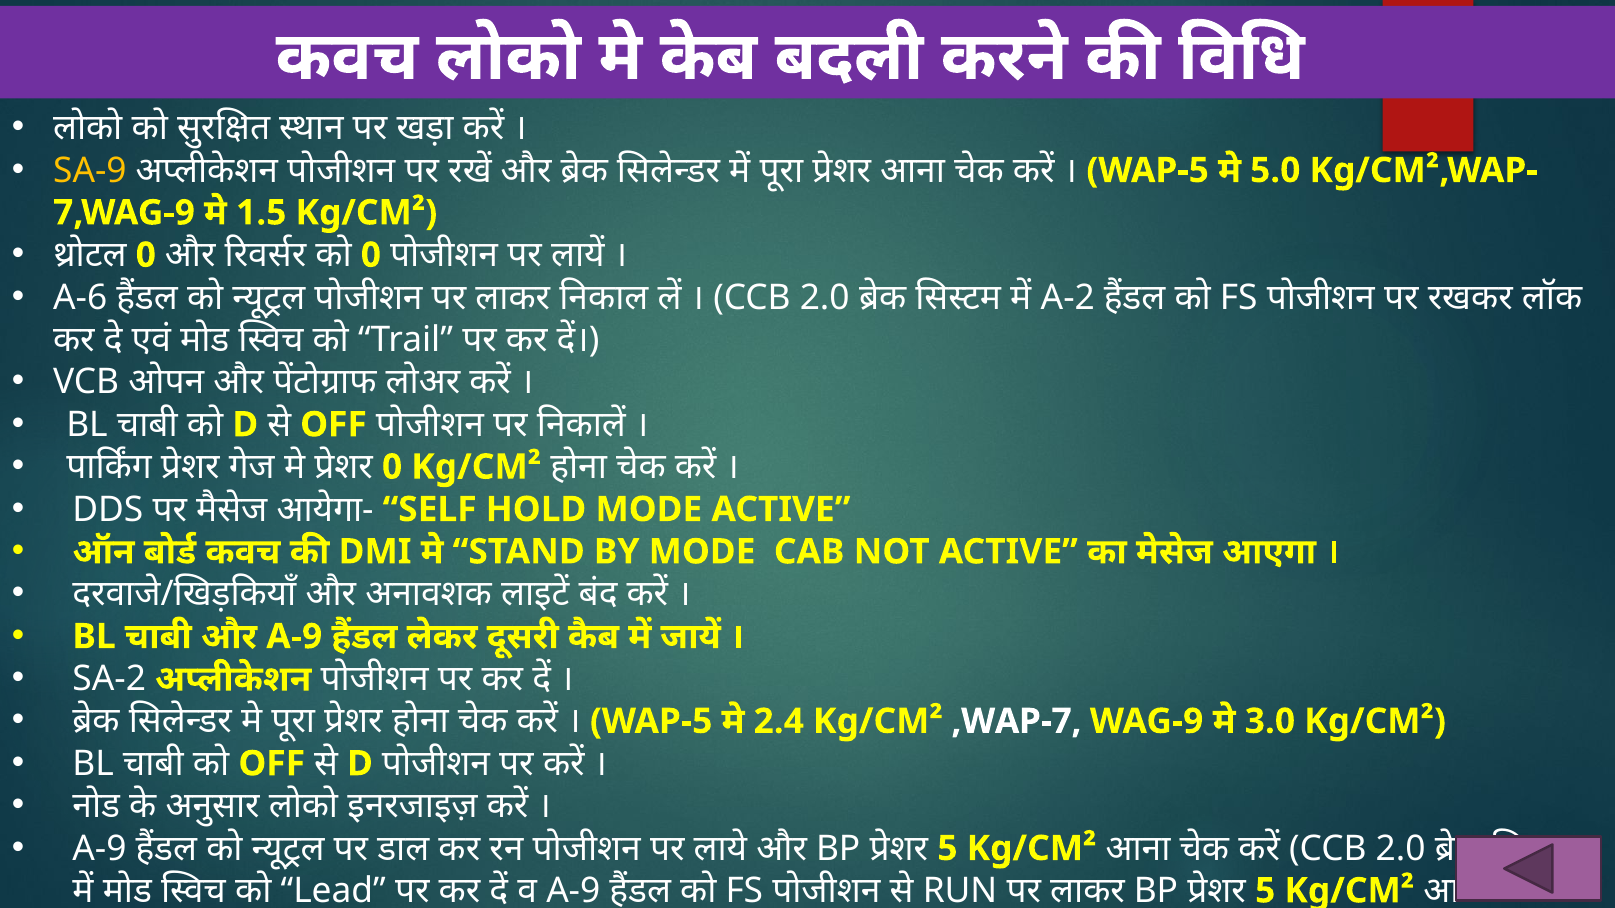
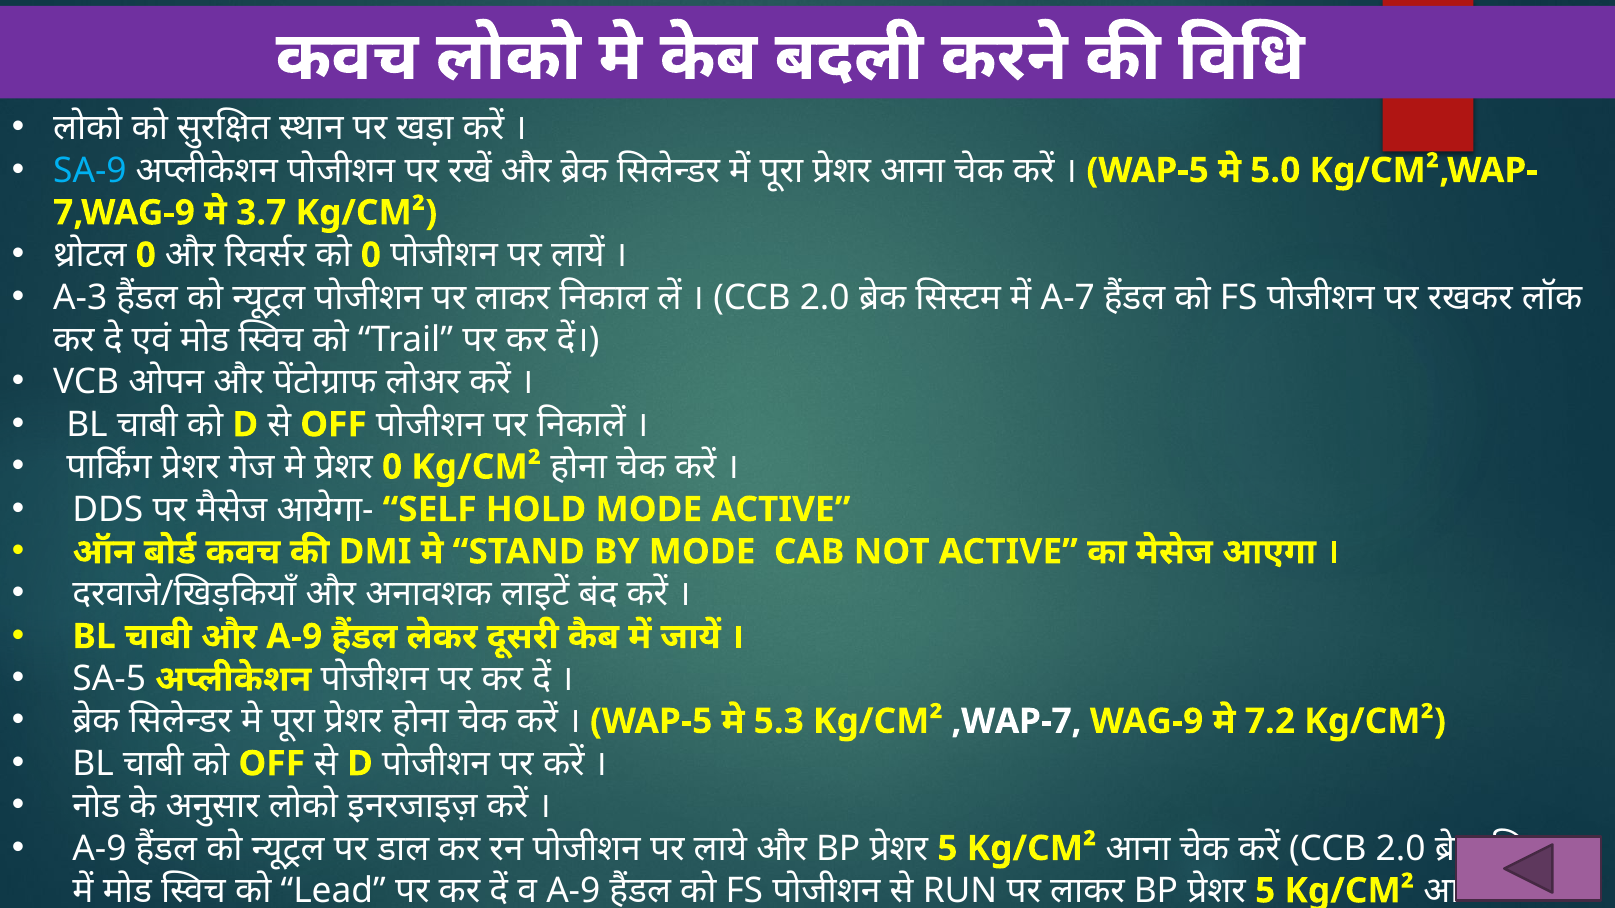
SA-9 colour: yellow -> light blue
1.5: 1.5 -> 3.7
A-6: A-6 -> A-3
A-2: A-2 -> A-7
SA-2: SA-2 -> SA-5
2.4: 2.4 -> 5.3
3.0: 3.0 -> 7.2
